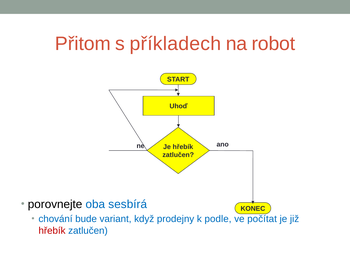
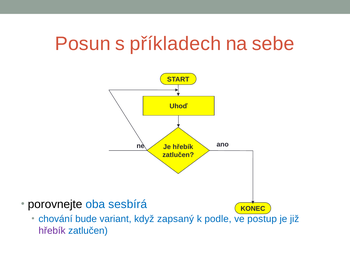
Přitom: Přitom -> Posun
robot: robot -> sebe
prodejny: prodejny -> zapsaný
počítat: počítat -> postup
hřebík at (52, 231) colour: red -> purple
